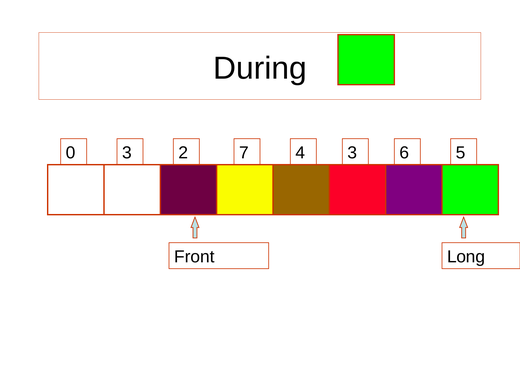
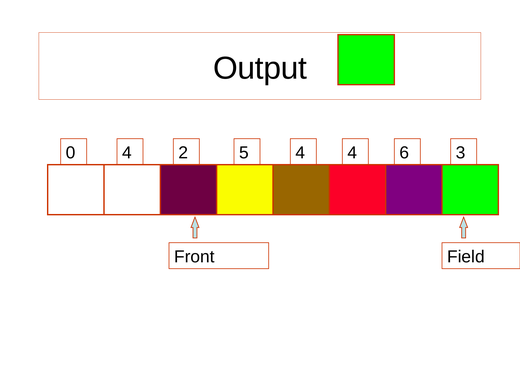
During: During -> Output
0 3: 3 -> 4
7: 7 -> 5
4 3: 3 -> 4
5: 5 -> 3
Long: Long -> Field
